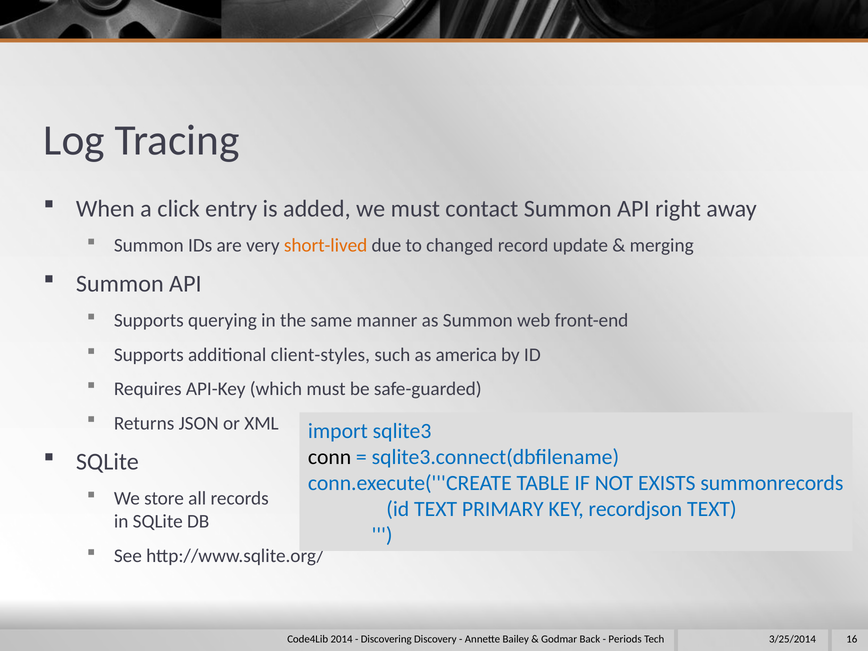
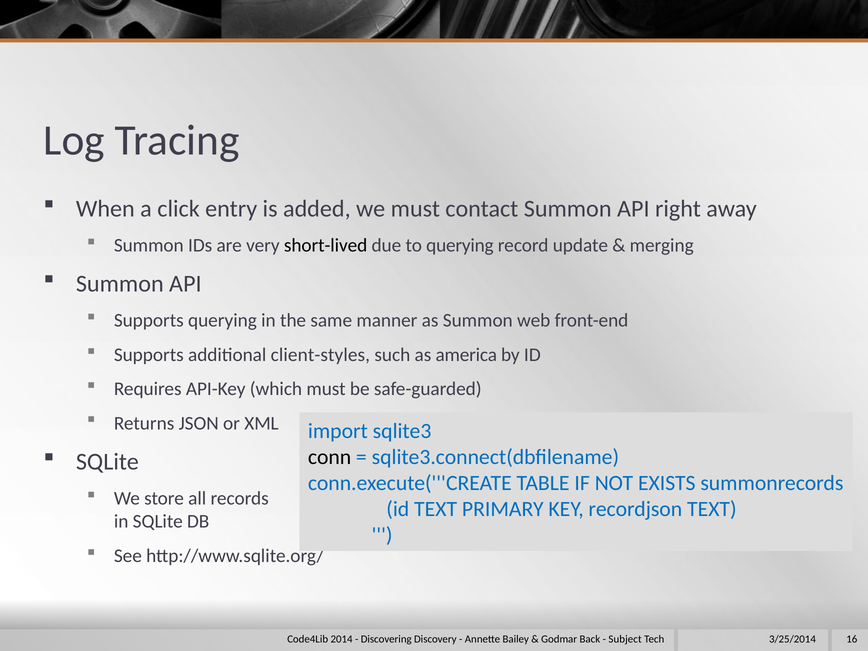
short-lived colour: orange -> black
to changed: changed -> querying
Periods: Periods -> Subject
